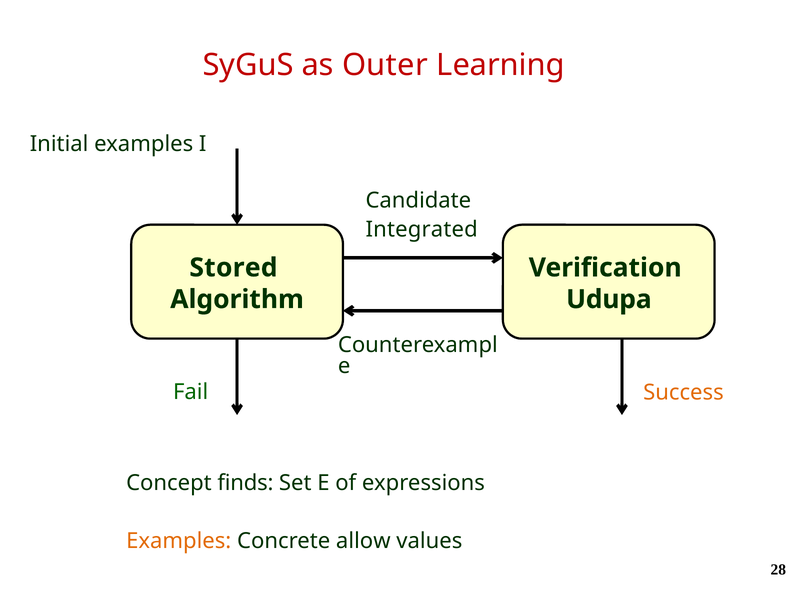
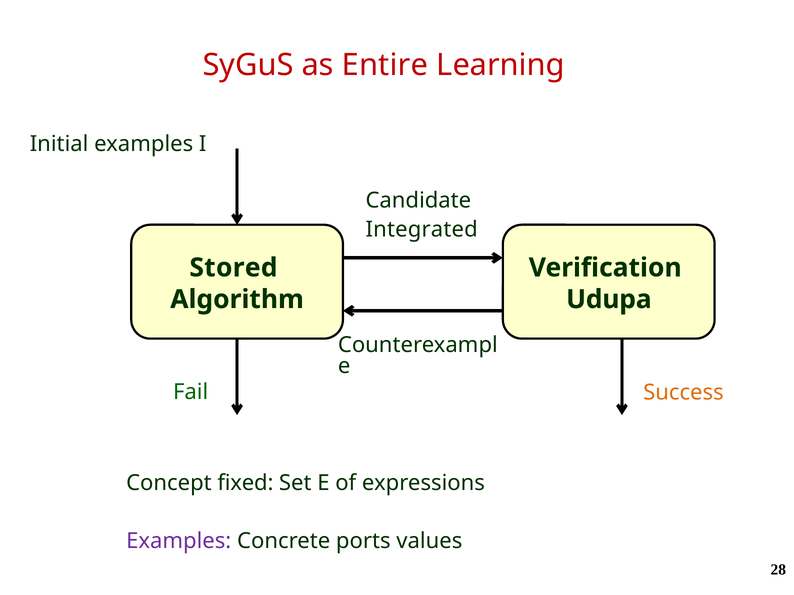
Outer: Outer -> Entire
finds: finds -> fixed
Examples at (179, 541) colour: orange -> purple
allow: allow -> ports
